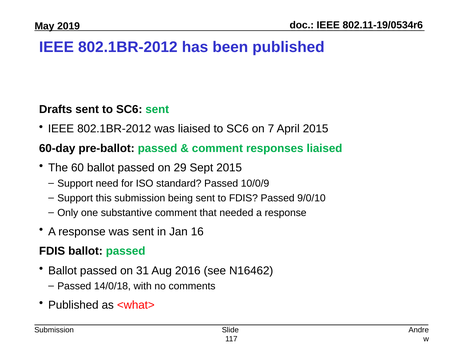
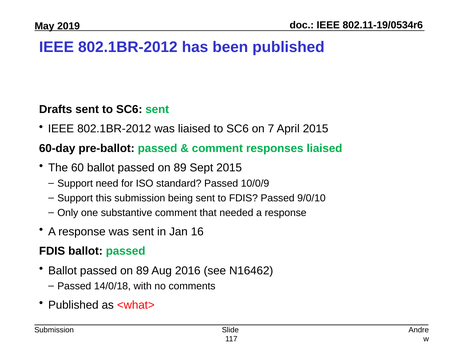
29 at (180, 168): 29 -> 89
31 at (142, 271): 31 -> 89
